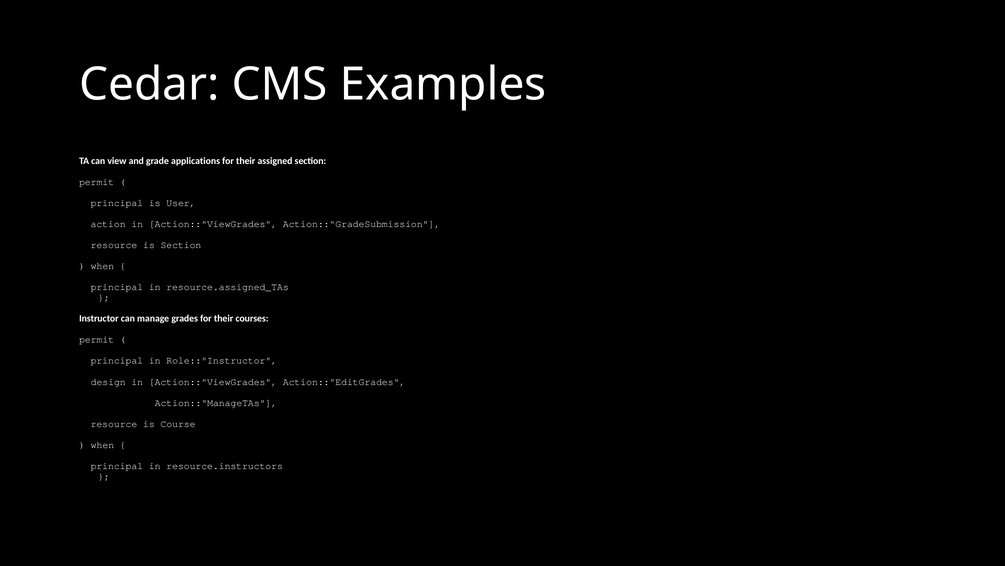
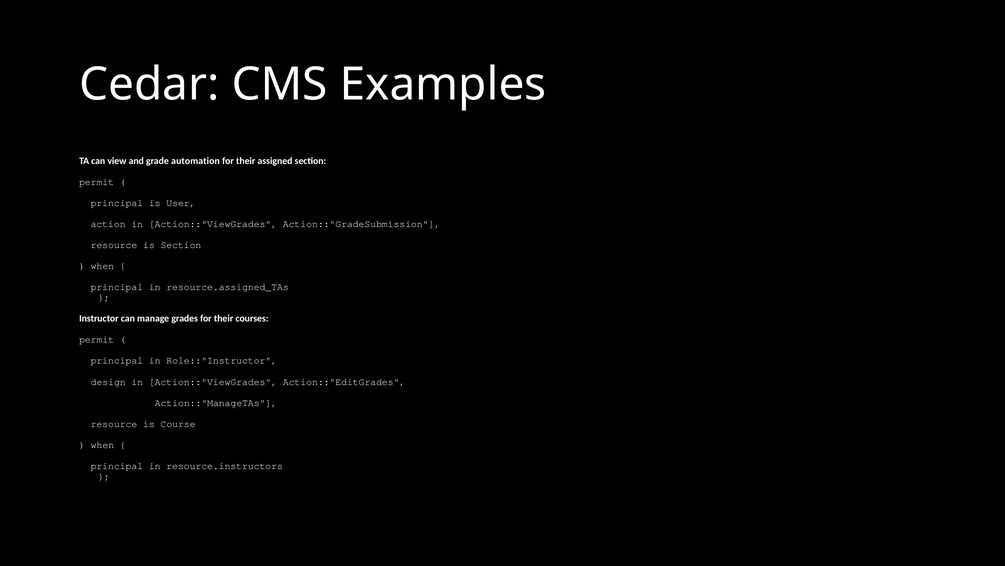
applications: applications -> automation
